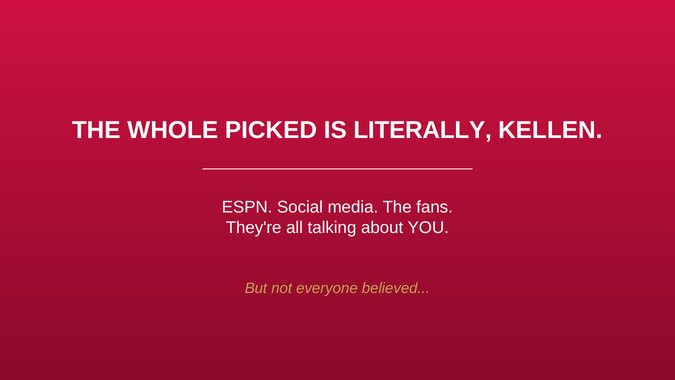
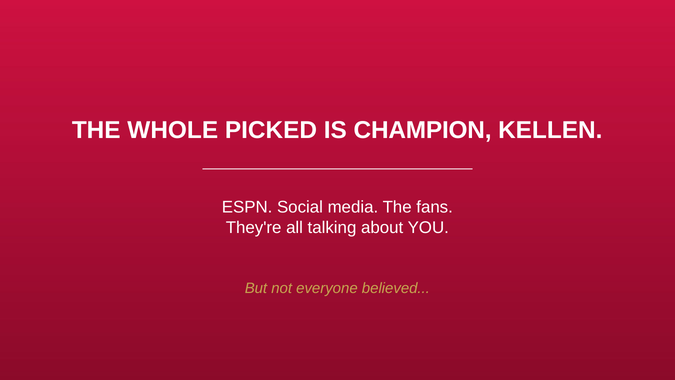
LITERALLY: LITERALLY -> CHAMPION
